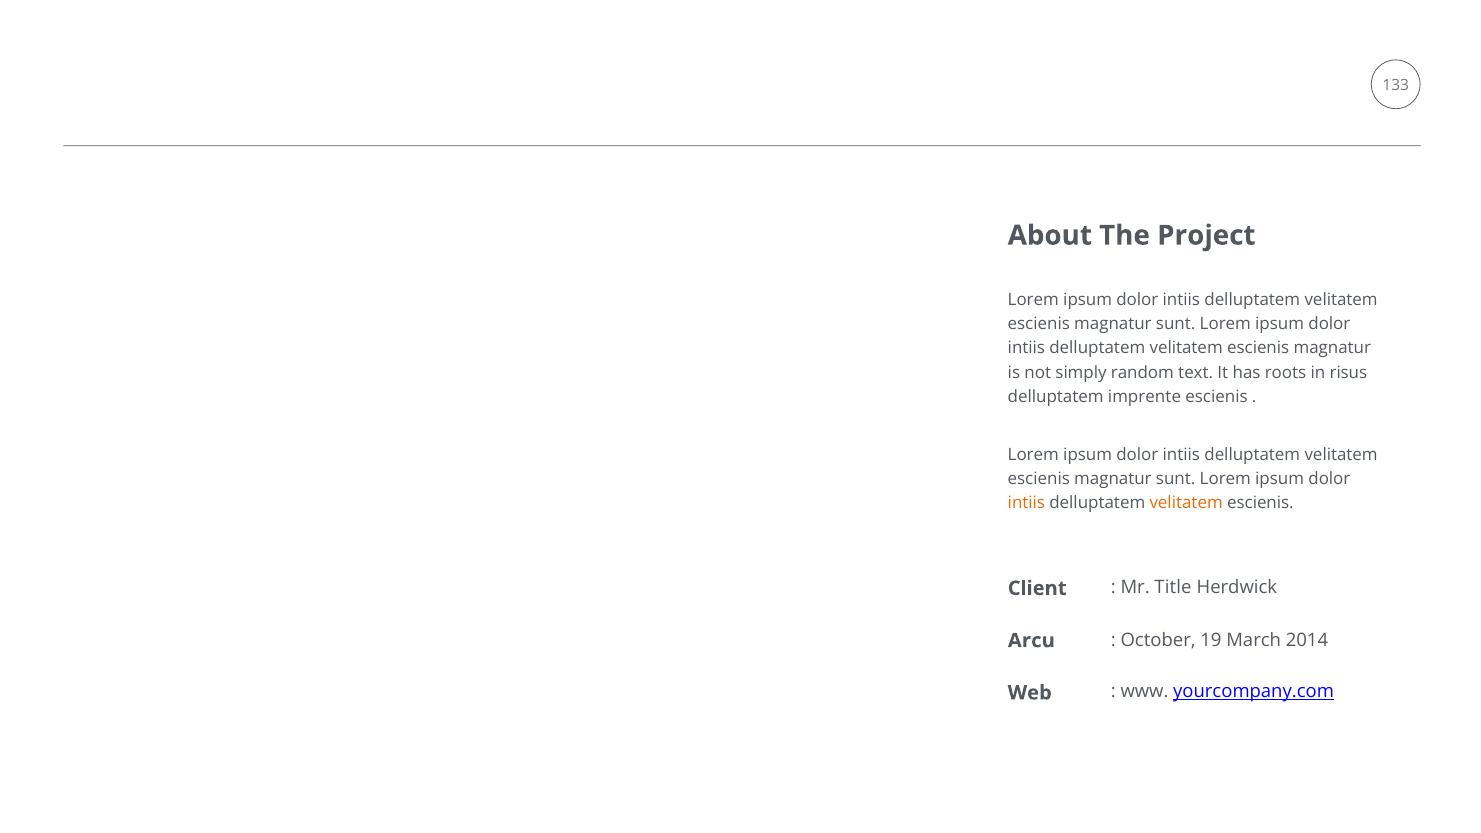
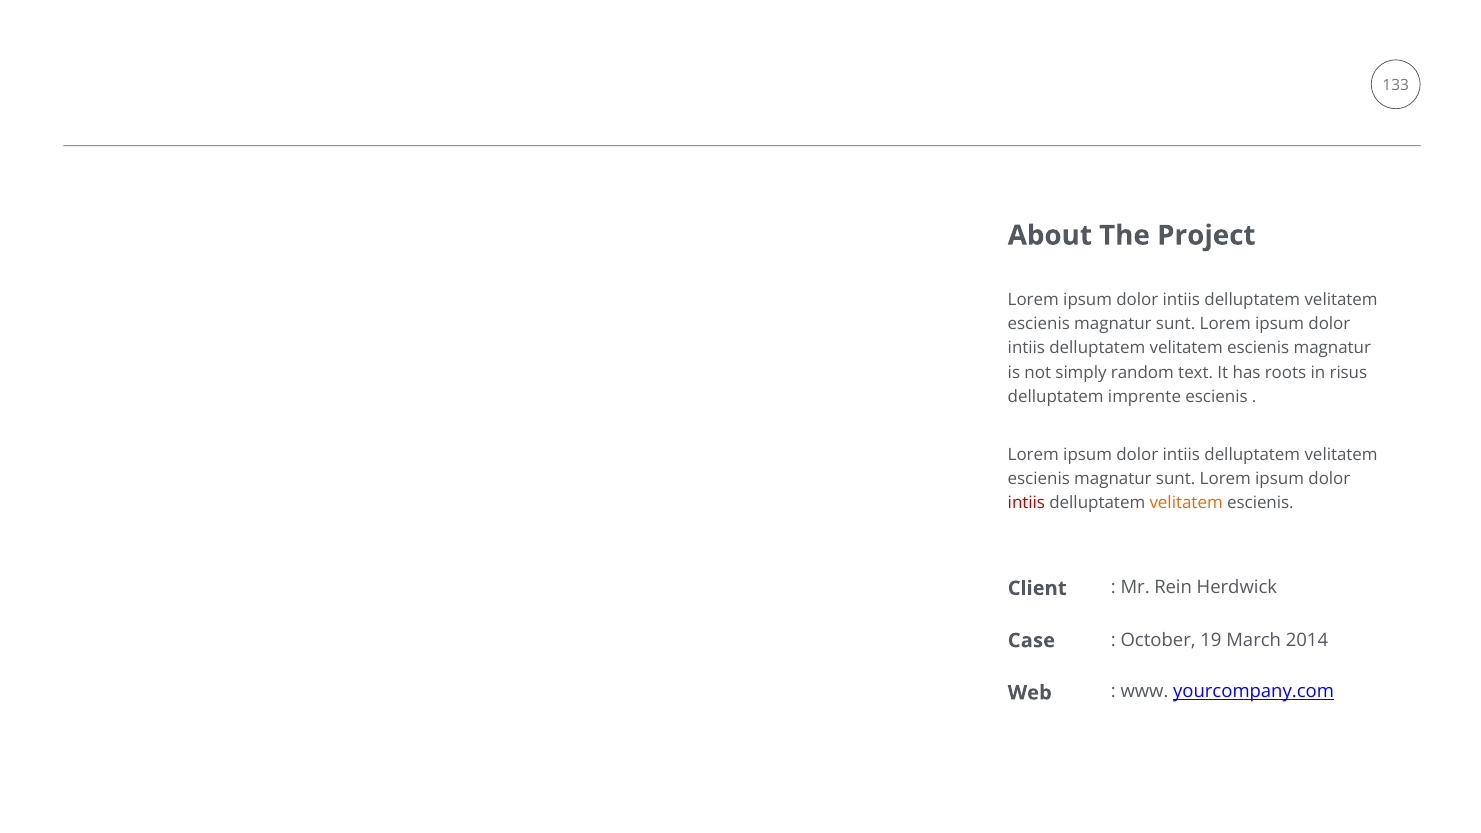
intiis at (1026, 503) colour: orange -> red
Title: Title -> Rein
Arcu: Arcu -> Case
